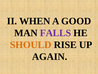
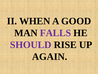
SHOULD colour: orange -> purple
